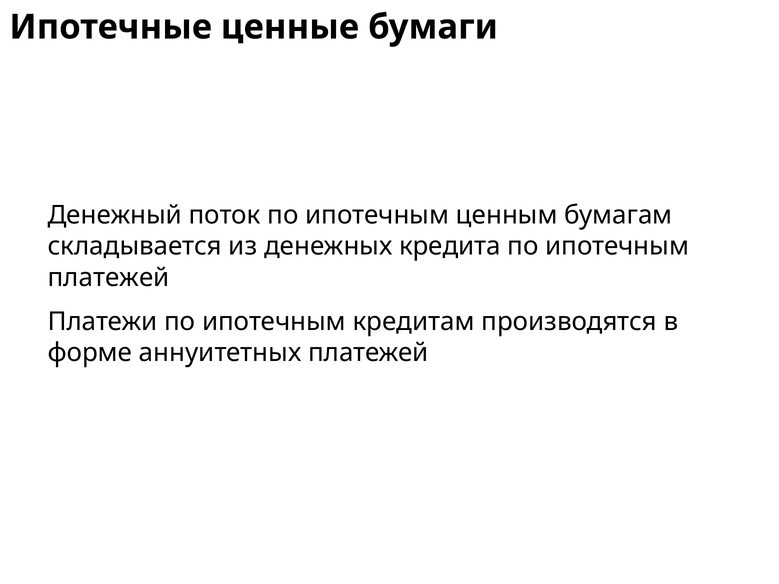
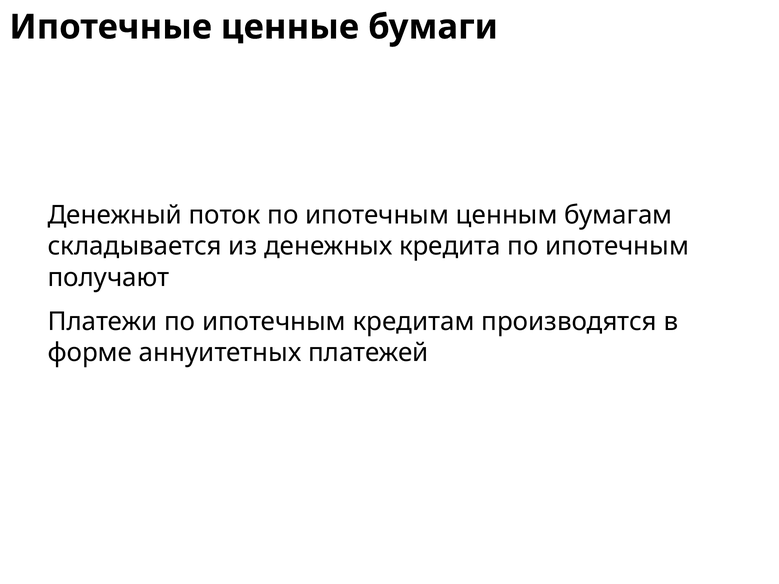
платежей at (109, 278): платежей -> получают
